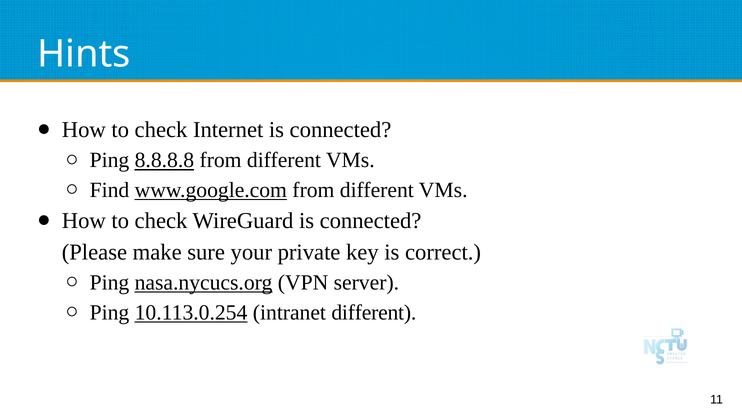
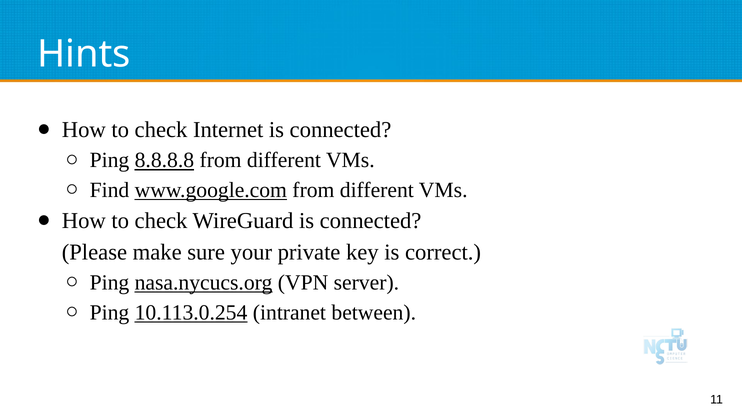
intranet different: different -> between
